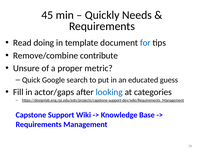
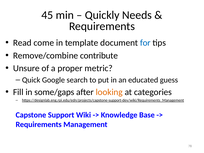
doing: doing -> come
actor/gaps: actor/gaps -> some/gaps
looking colour: blue -> orange
